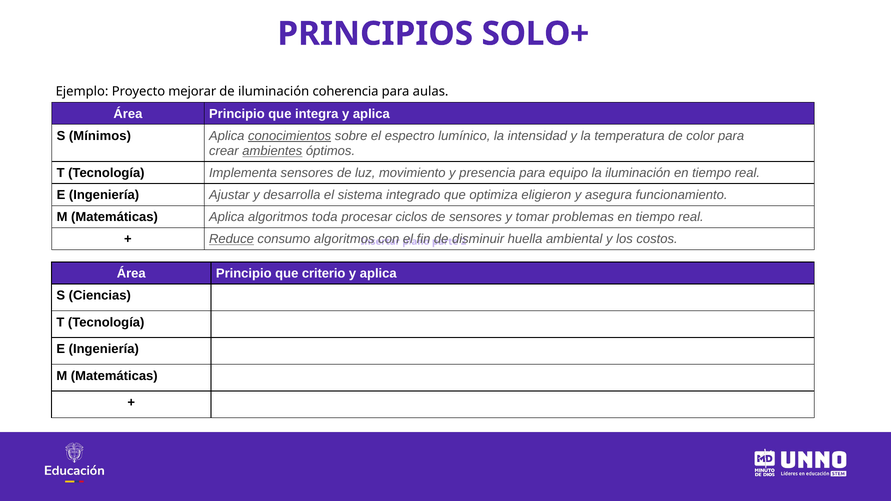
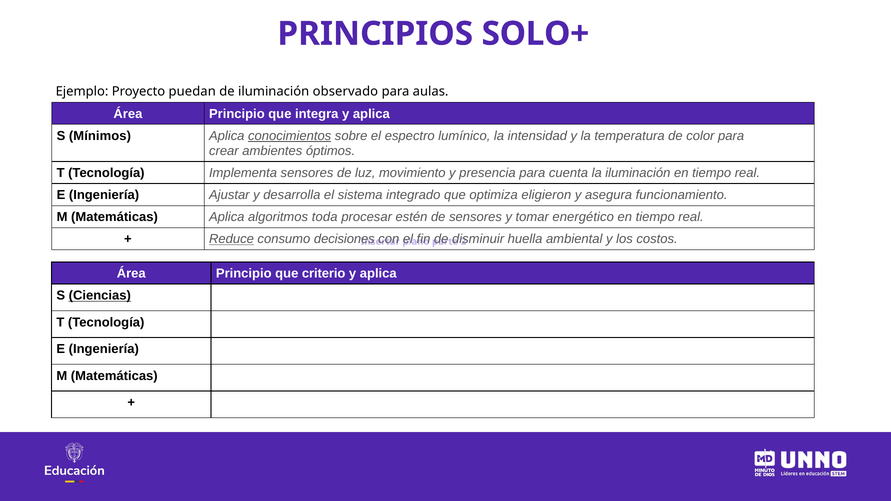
mejorar: mejorar -> puedan
coherencia: coherencia -> observado
ambientes underline: present -> none
equipo: equipo -> cuenta
ciclos: ciclos -> estén
problemas: problemas -> energético
consumo algoritmos: algoritmos -> decisiones
Ciencias underline: none -> present
